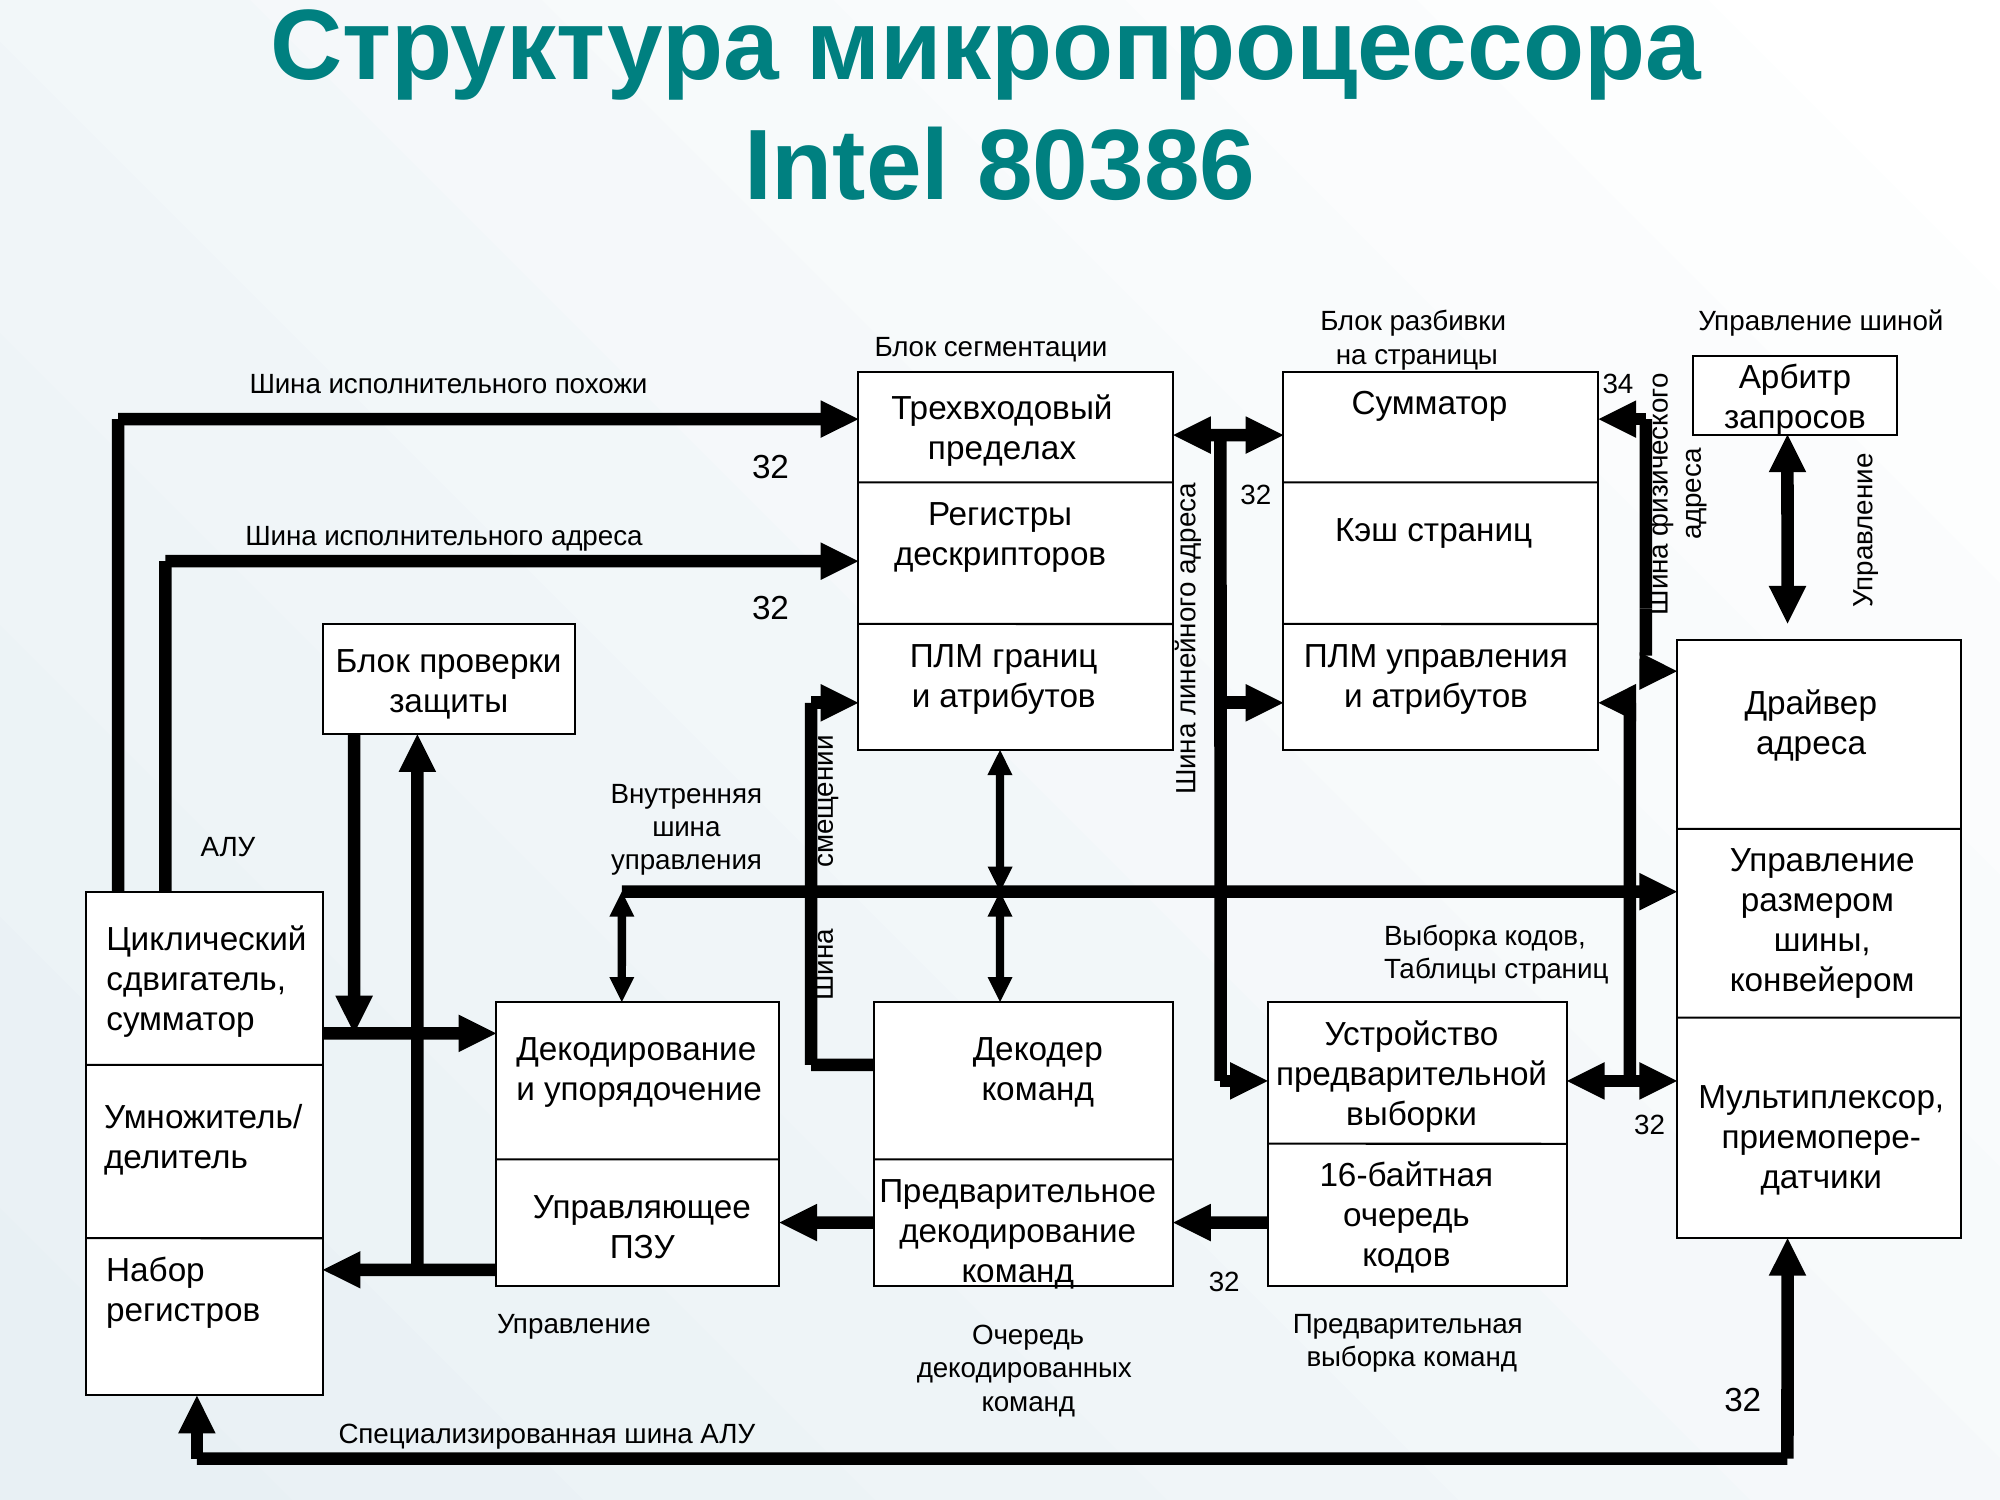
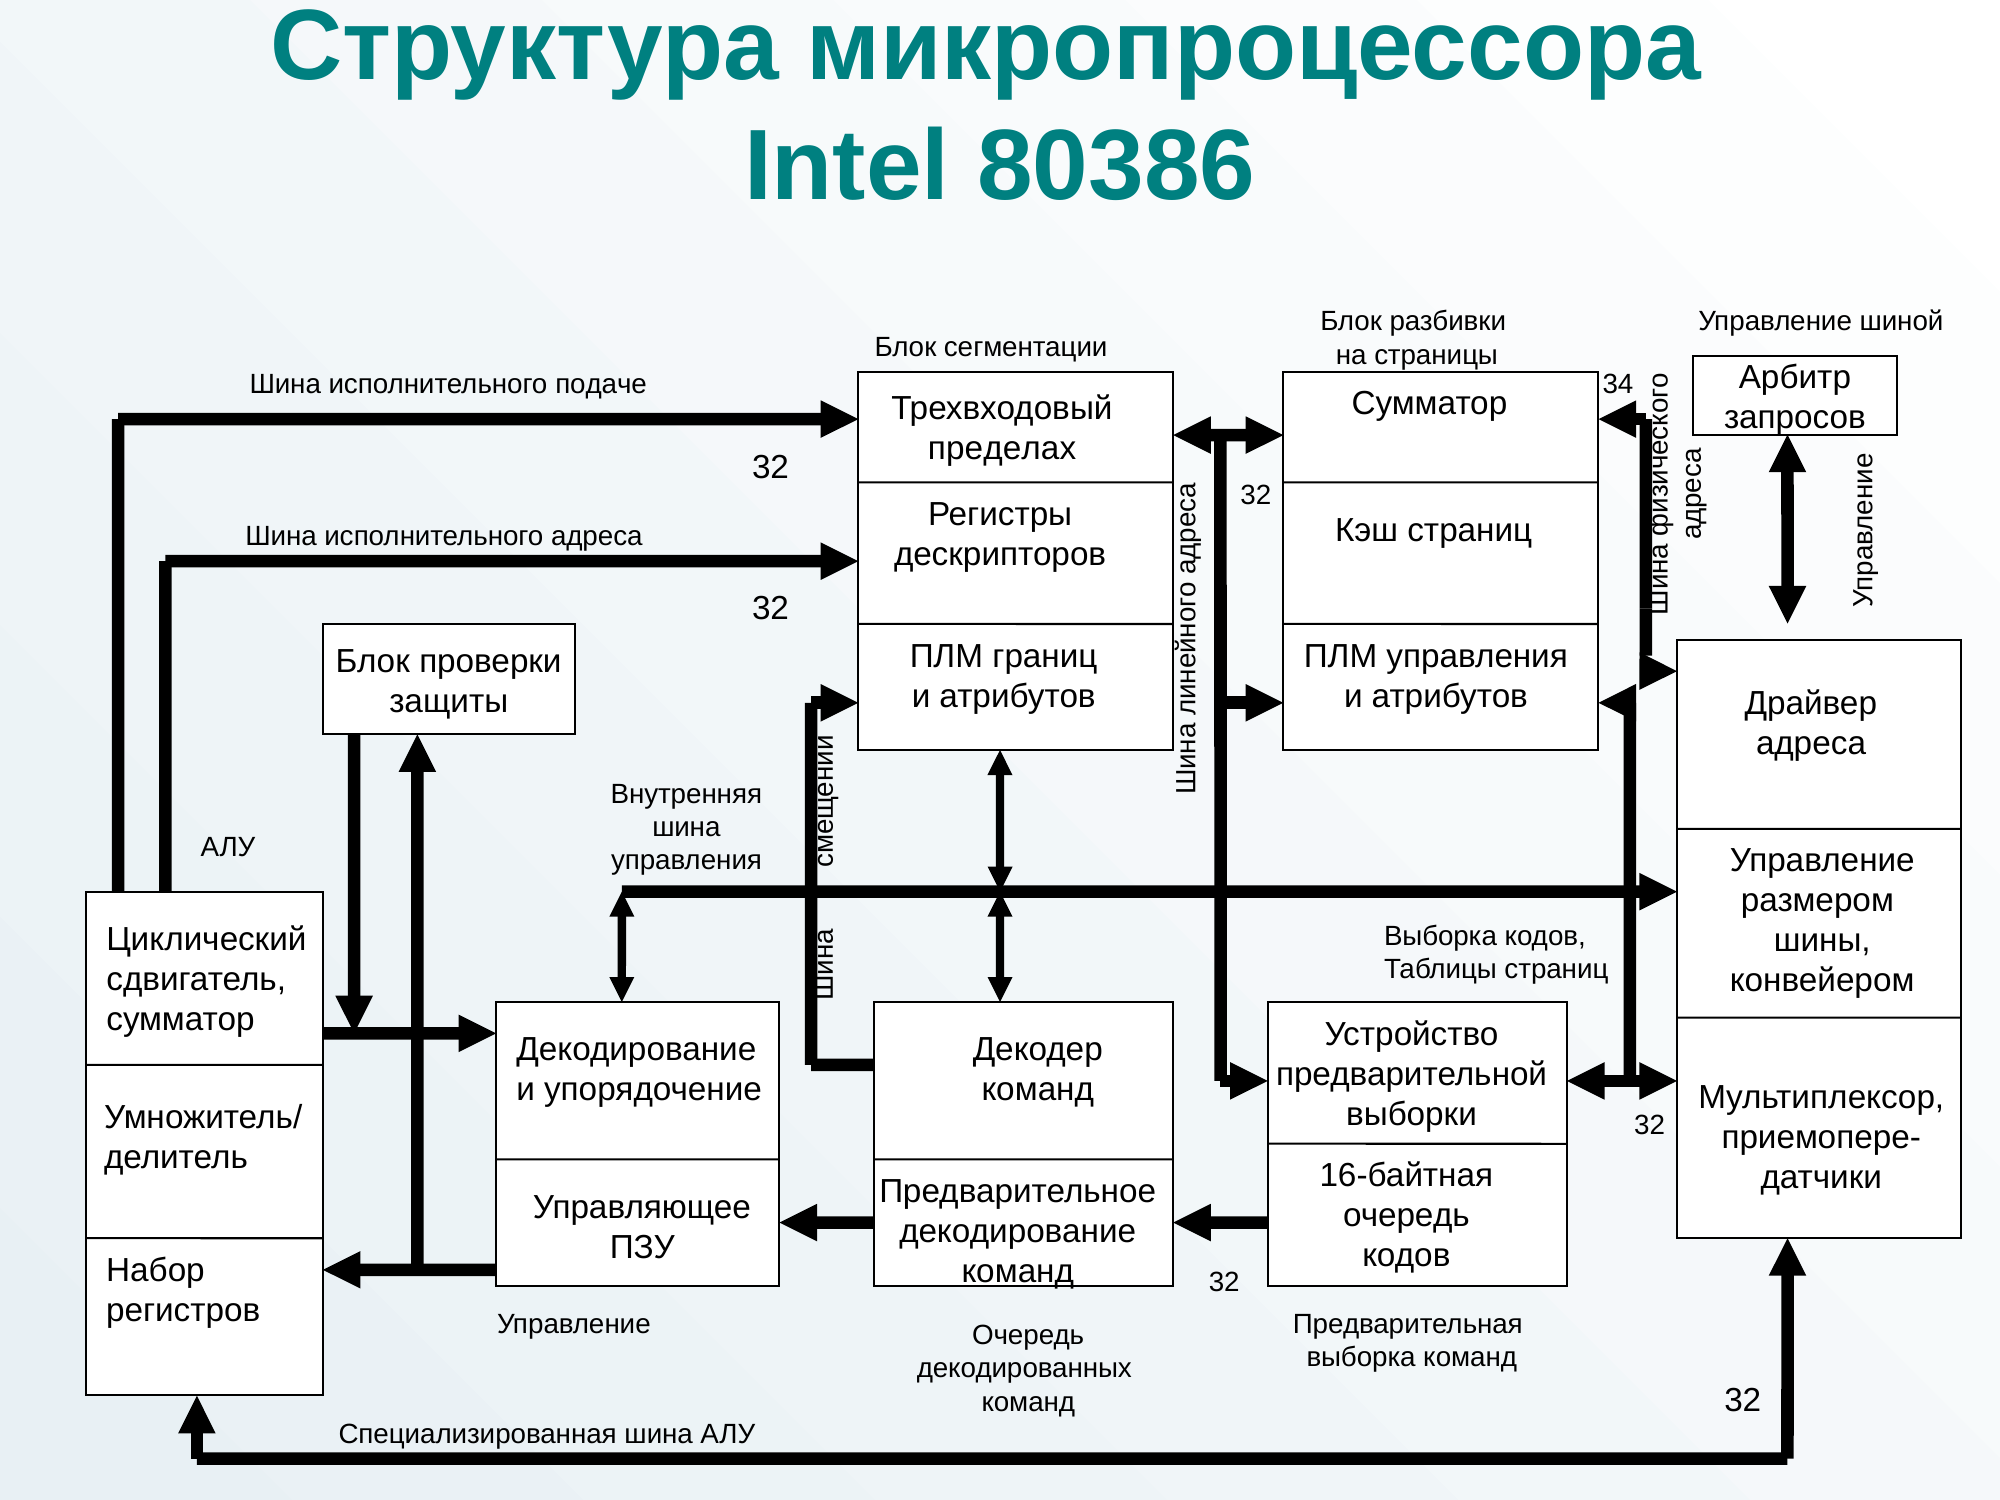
похожи: похожи -> подаче
